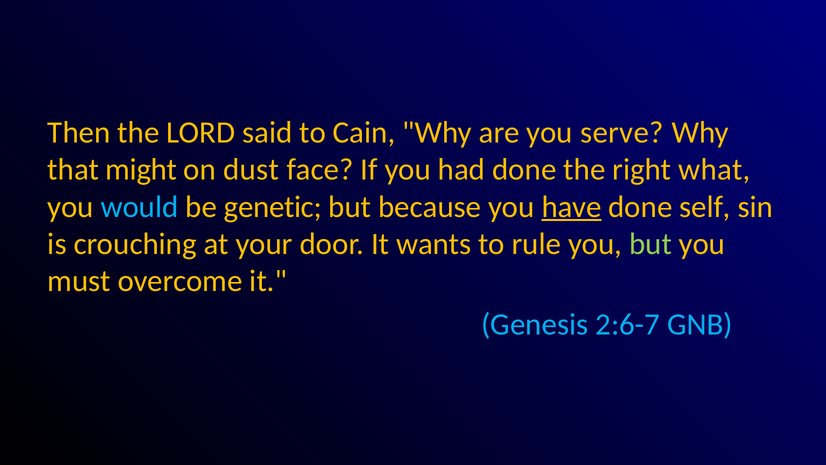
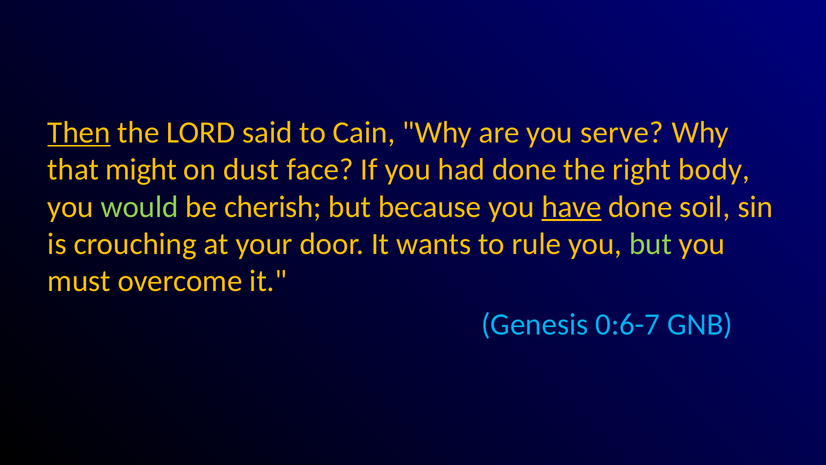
Then underline: none -> present
what: what -> body
would colour: light blue -> light green
genetic: genetic -> cherish
self: self -> soil
2:6-7: 2:6-7 -> 0:6-7
